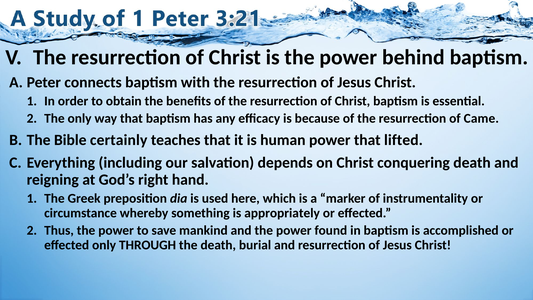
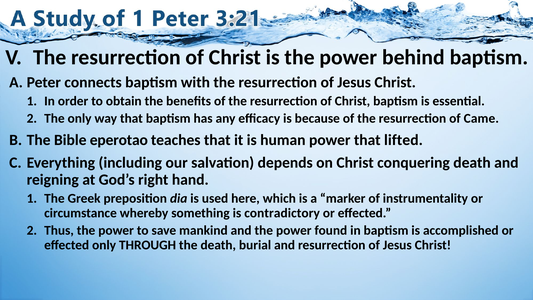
certainly: certainly -> eperotao
appropriately: appropriately -> contradictory
